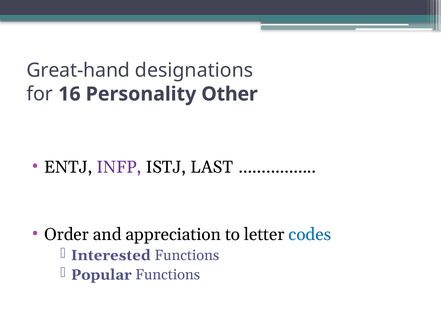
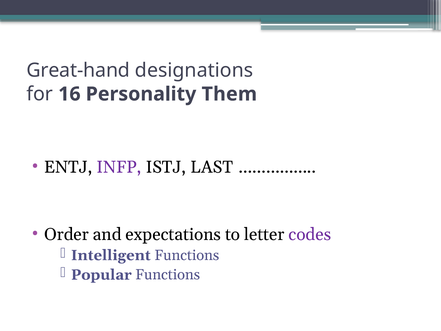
Other: Other -> Them
appreciation: appreciation -> expectations
codes colour: blue -> purple
Interested: Interested -> Intelligent
